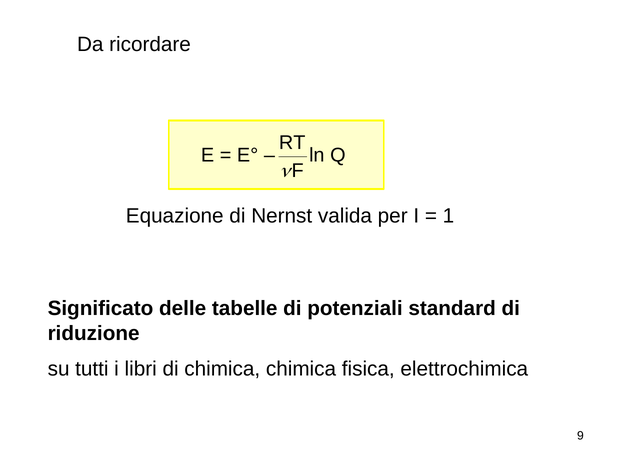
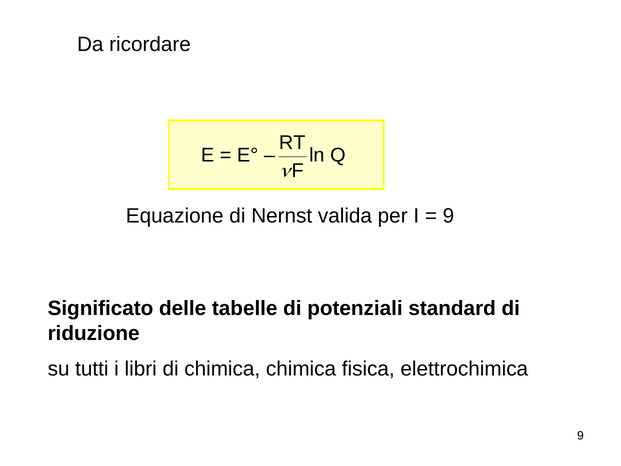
1 at (448, 216): 1 -> 9
